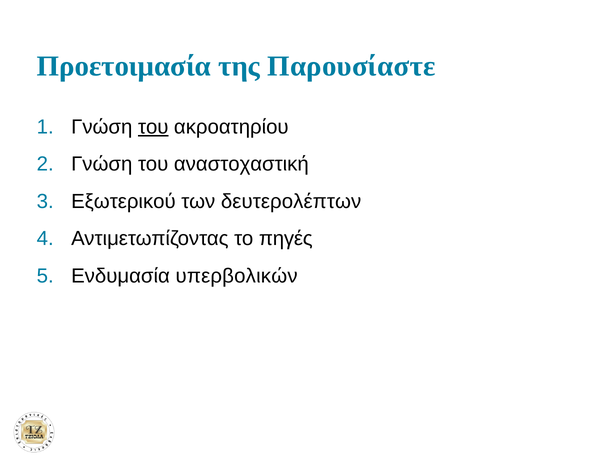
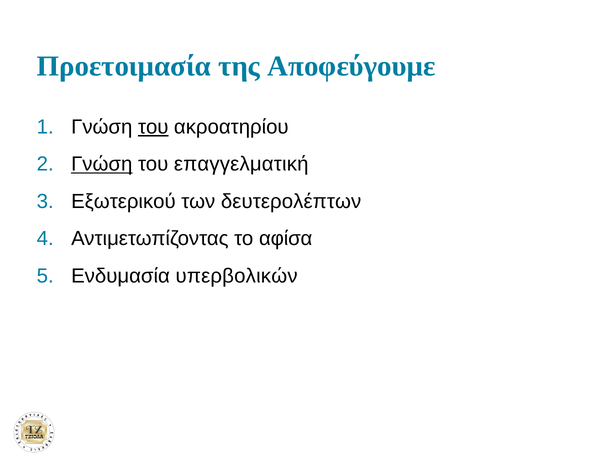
Παρουσίαστε: Παρουσίαστε -> Αποφεύγουμε
Γνώση at (102, 164) underline: none -> present
αναστοχαστική: αναστοχαστική -> επαγγελματική
πηγές: πηγές -> αφίσα
